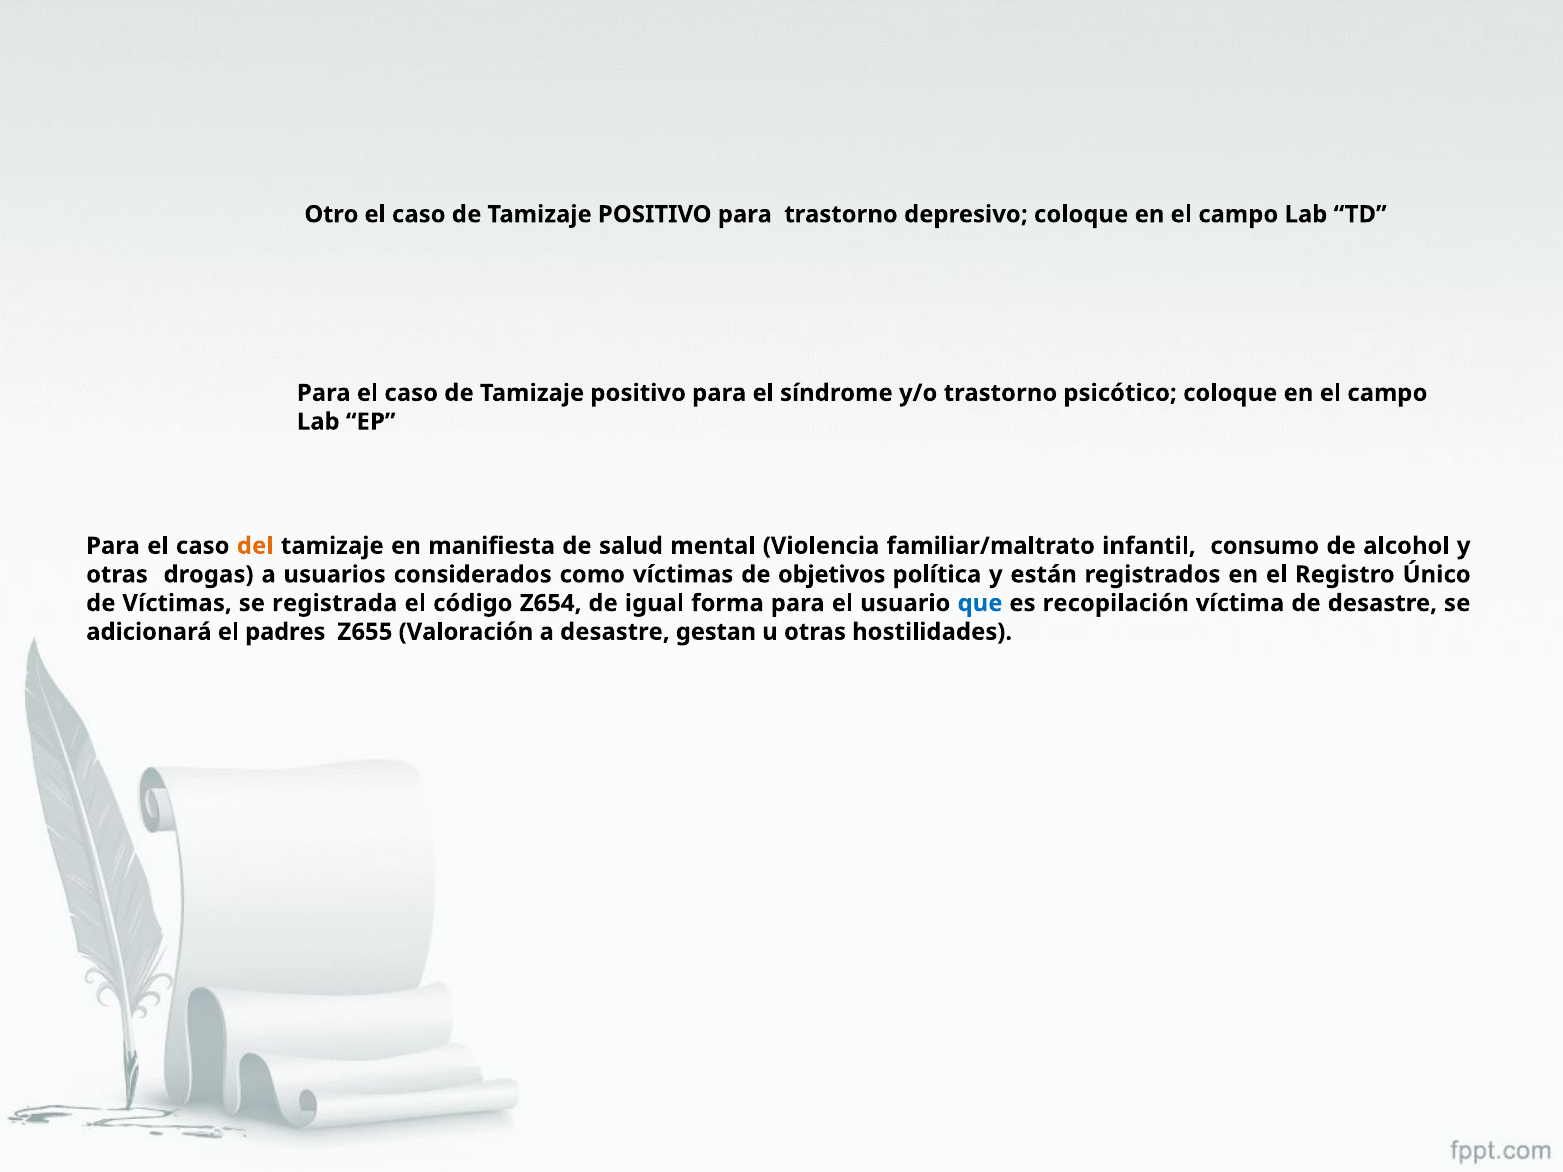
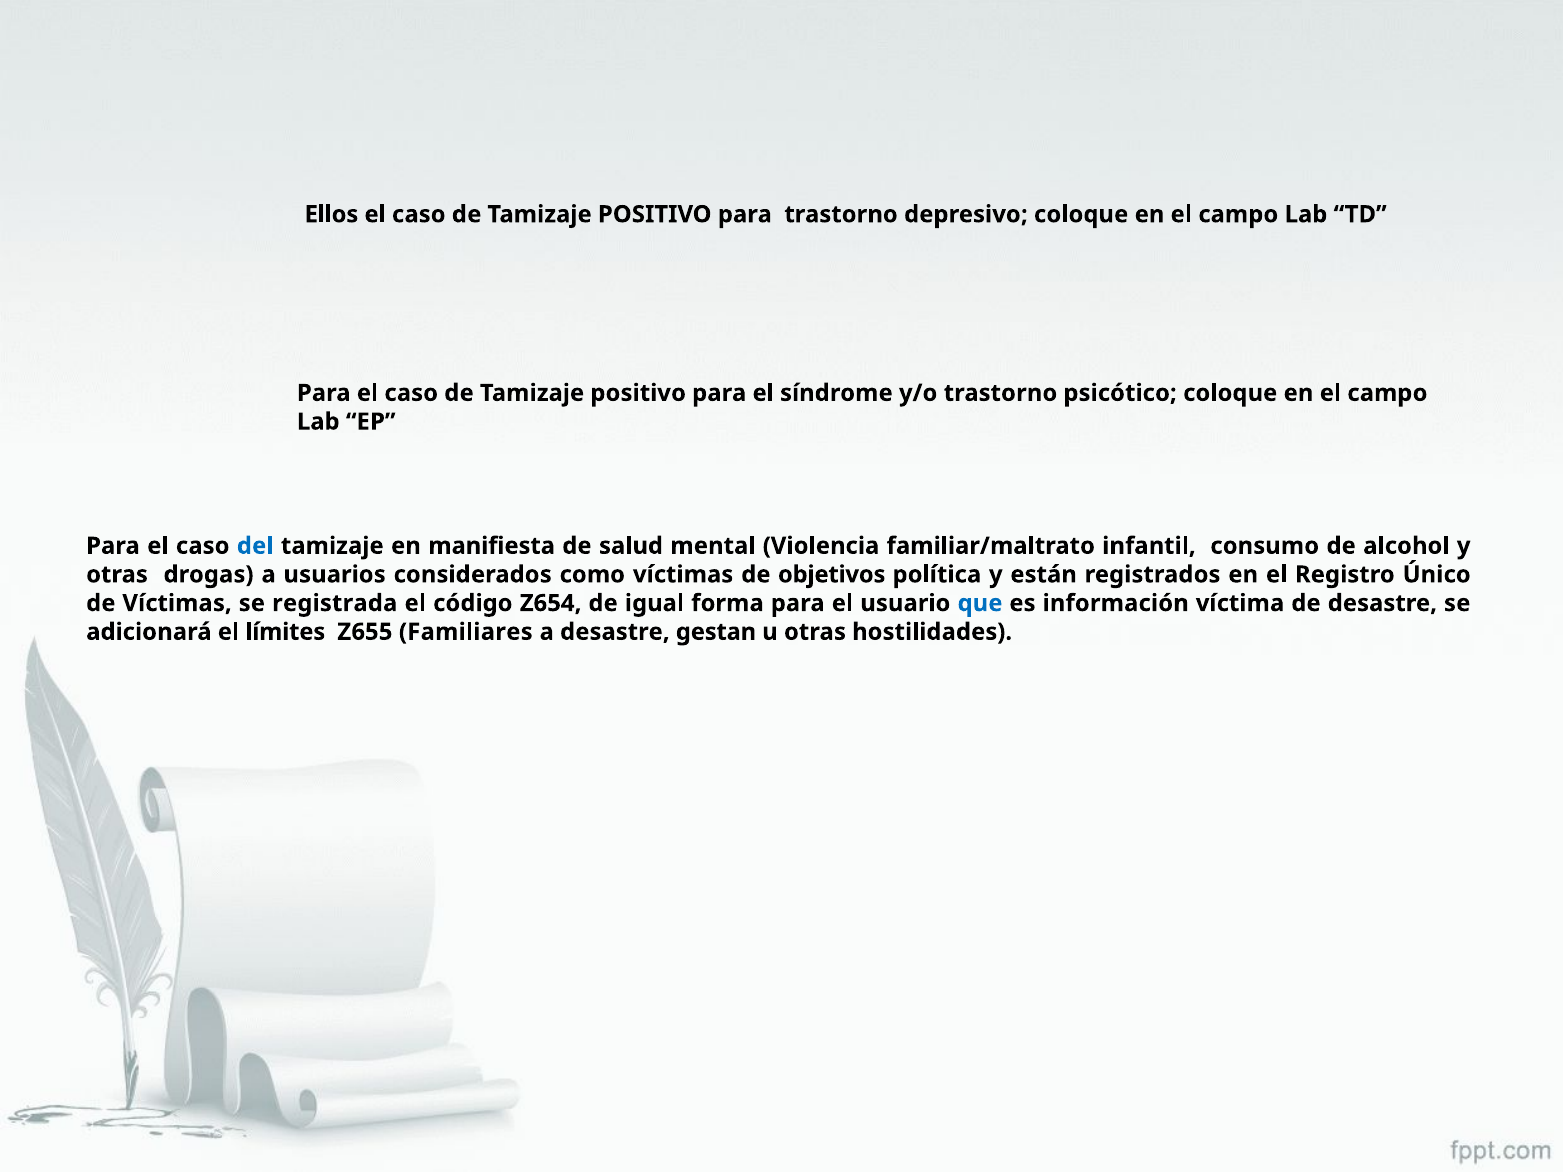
Otro: Otro -> Ellos
del colour: orange -> blue
recopilación: recopilación -> información
padres: padres -> límites
Valoración: Valoración -> Familiares
